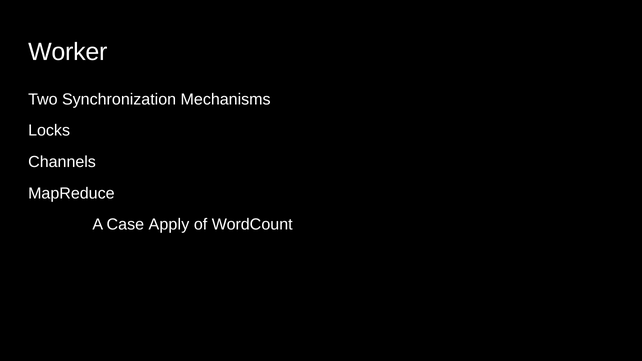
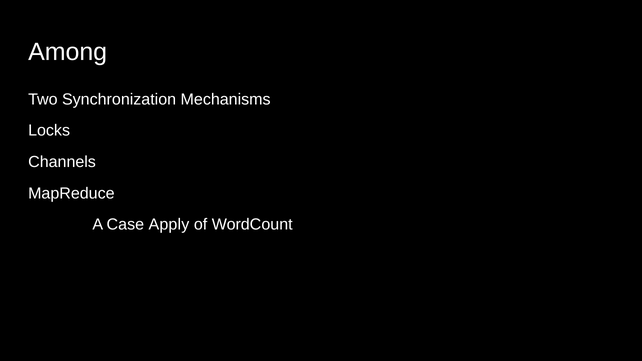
Worker: Worker -> Among
